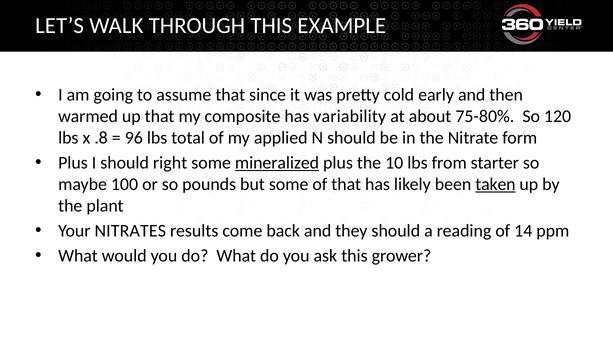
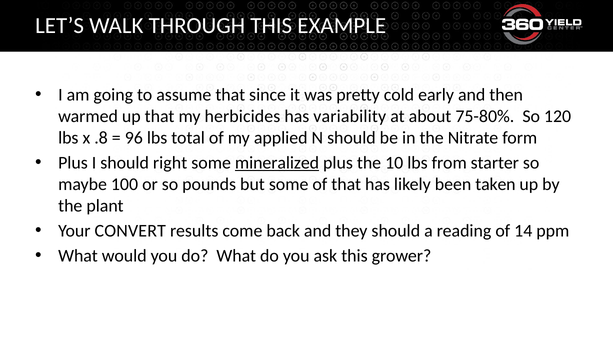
composite: composite -> herbicides
taken underline: present -> none
NITRATES: NITRATES -> CONVERT
